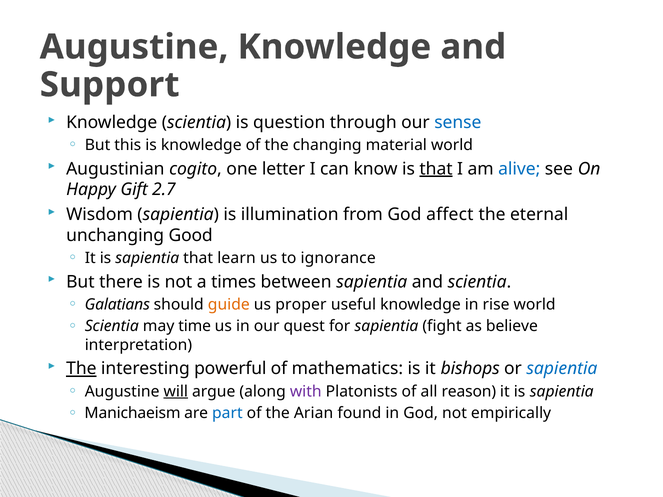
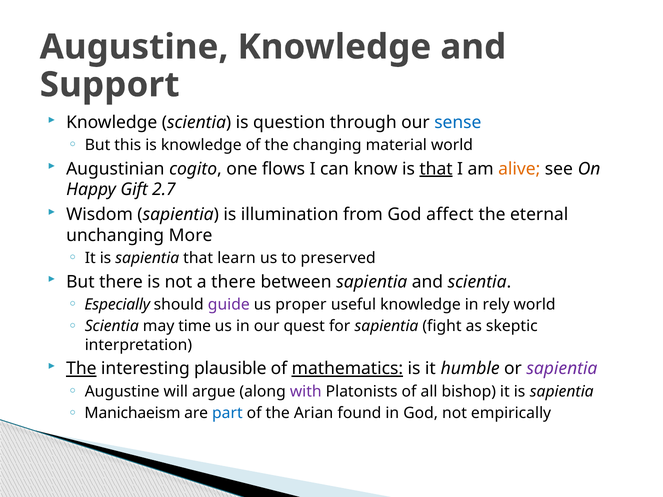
letter: letter -> flows
alive colour: blue -> orange
Good: Good -> More
ignorance: ignorance -> preserved
a times: times -> there
Galatians: Galatians -> Especially
guide colour: orange -> purple
rise: rise -> rely
believe: believe -> skeptic
powerful: powerful -> plausible
mathematics underline: none -> present
bishops: bishops -> humble
sapientia at (562, 369) colour: blue -> purple
will underline: present -> none
reason: reason -> bishop
